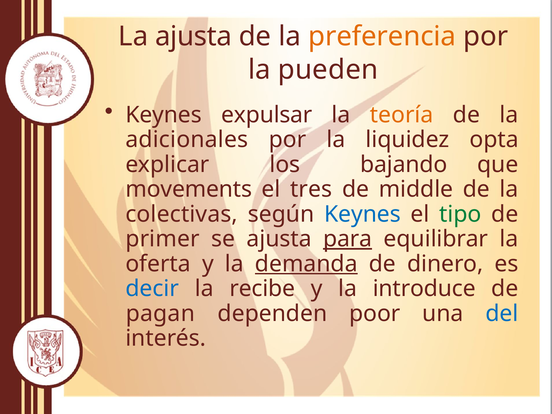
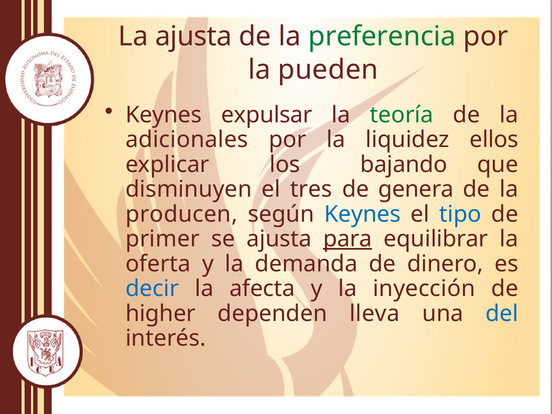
preferencia colour: orange -> green
teoría colour: orange -> green
opta: opta -> ellos
movements: movements -> disminuyen
middle: middle -> genera
colectivas: colectivas -> producen
tipo colour: green -> blue
demanda underline: present -> none
recibe: recibe -> afecta
introduce: introduce -> inyección
pagan: pagan -> higher
poor: poor -> lleva
